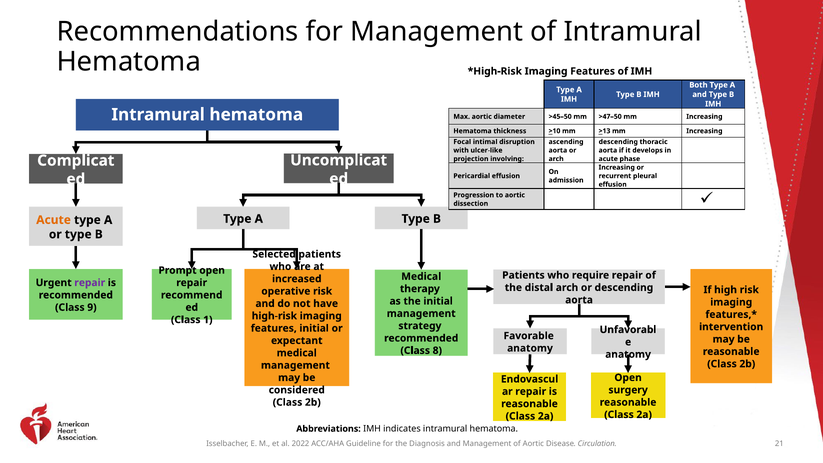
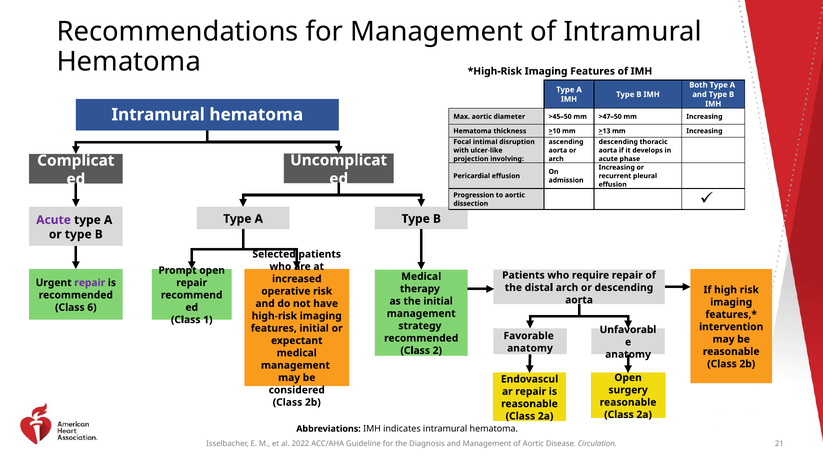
Acute at (54, 220) colour: orange -> purple
9: 9 -> 6
8: 8 -> 2
